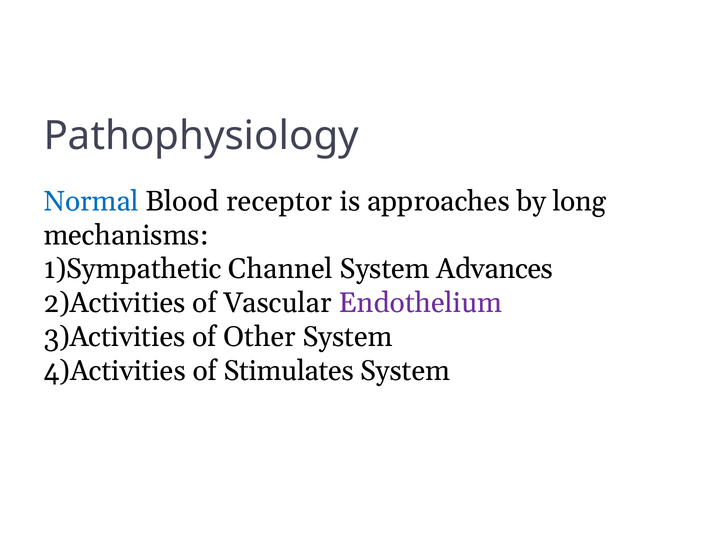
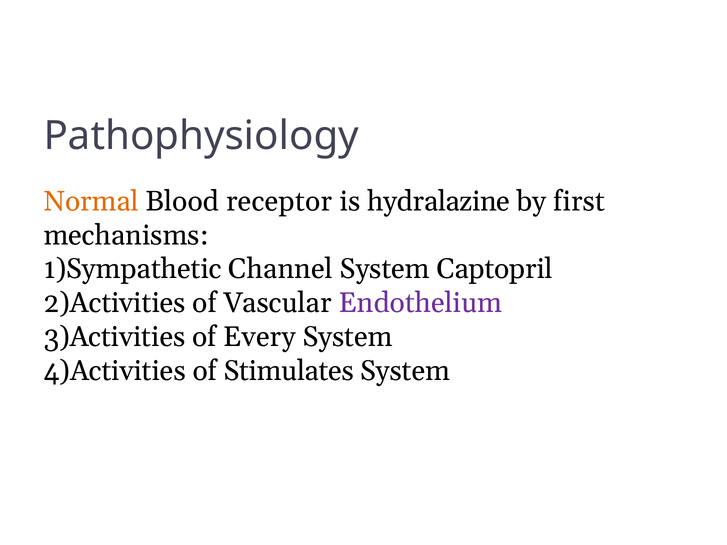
Normal colour: blue -> orange
approaches: approaches -> hydralazine
long: long -> first
Advances: Advances -> Captopril
Other: Other -> Every
